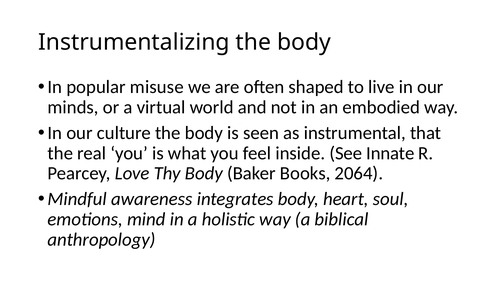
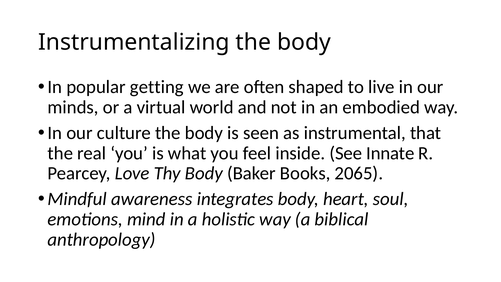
misuse: misuse -> getting
2064: 2064 -> 2065
